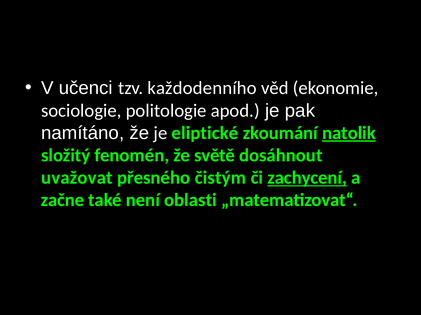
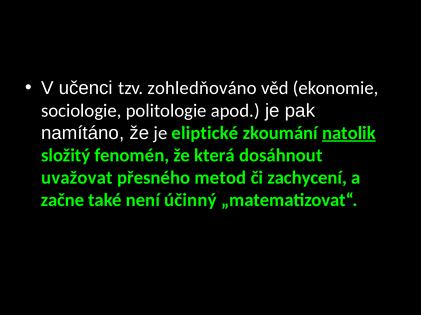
každodenního: každodenního -> zohledňováno
světě: světě -> která
čistým: čistým -> metod
zachycení underline: present -> none
oblasti: oblasti -> účinný
